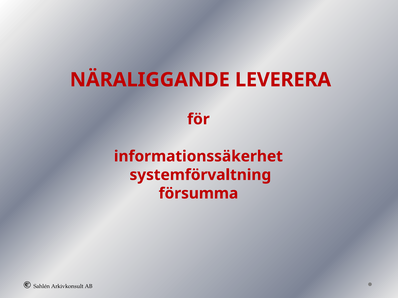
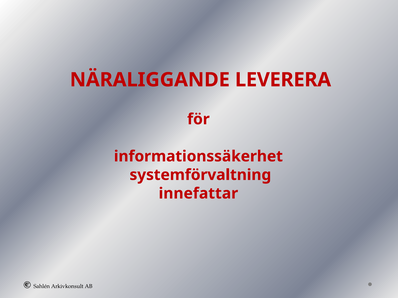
försumma: försumma -> innefattar
